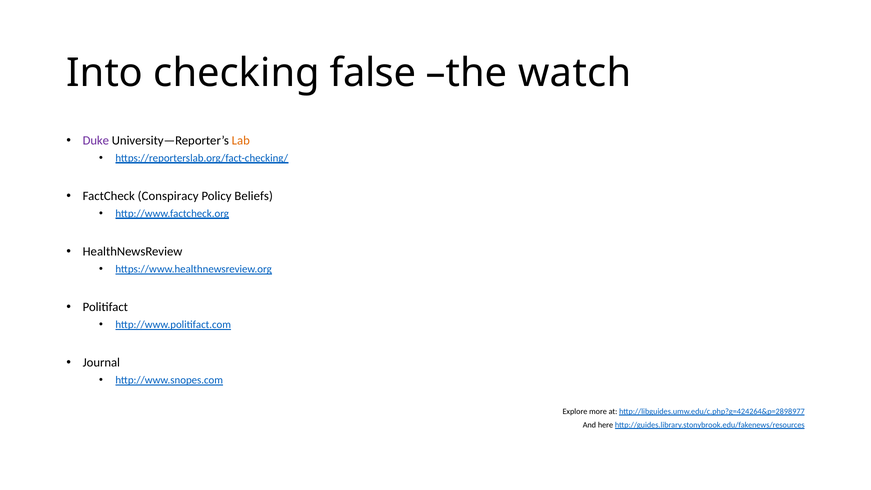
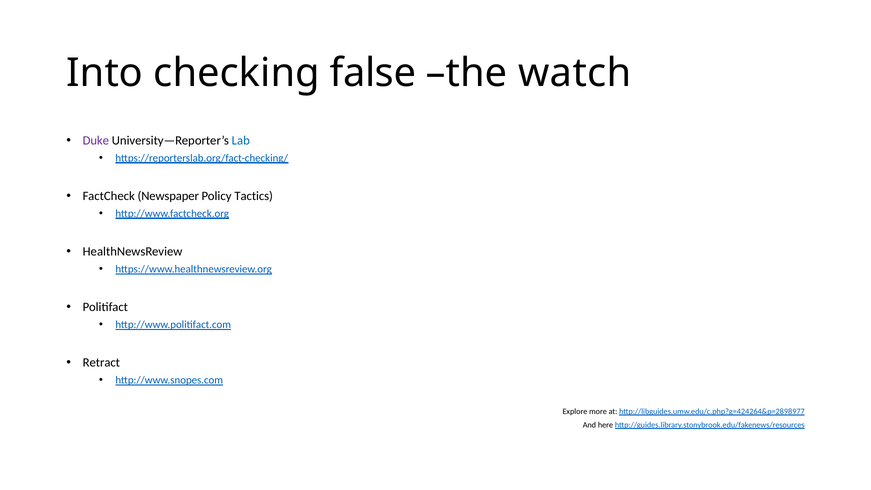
Lab colour: orange -> blue
Conspiracy: Conspiracy -> Newspaper
Beliefs: Beliefs -> Tactics
Journal: Journal -> Retract
